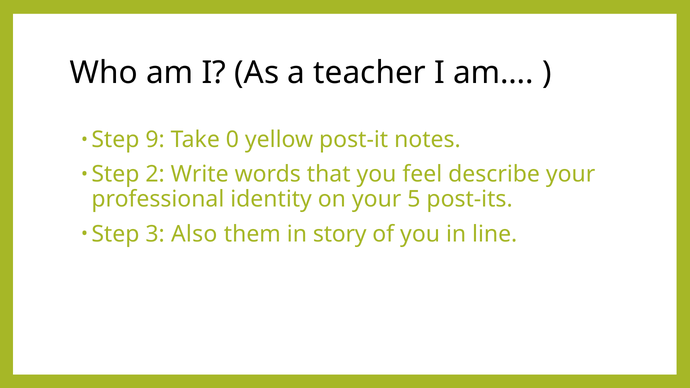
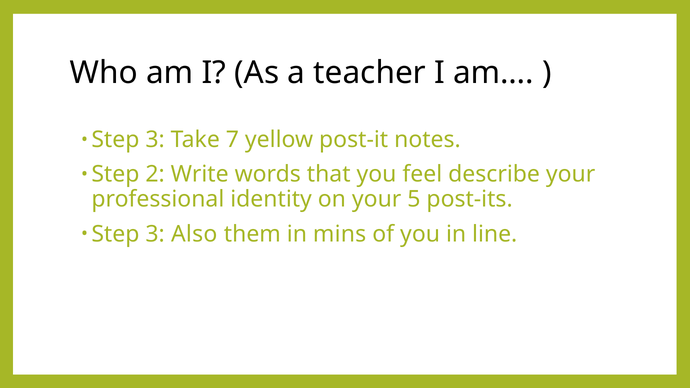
9 at (155, 140): 9 -> 3
0: 0 -> 7
story: story -> mins
